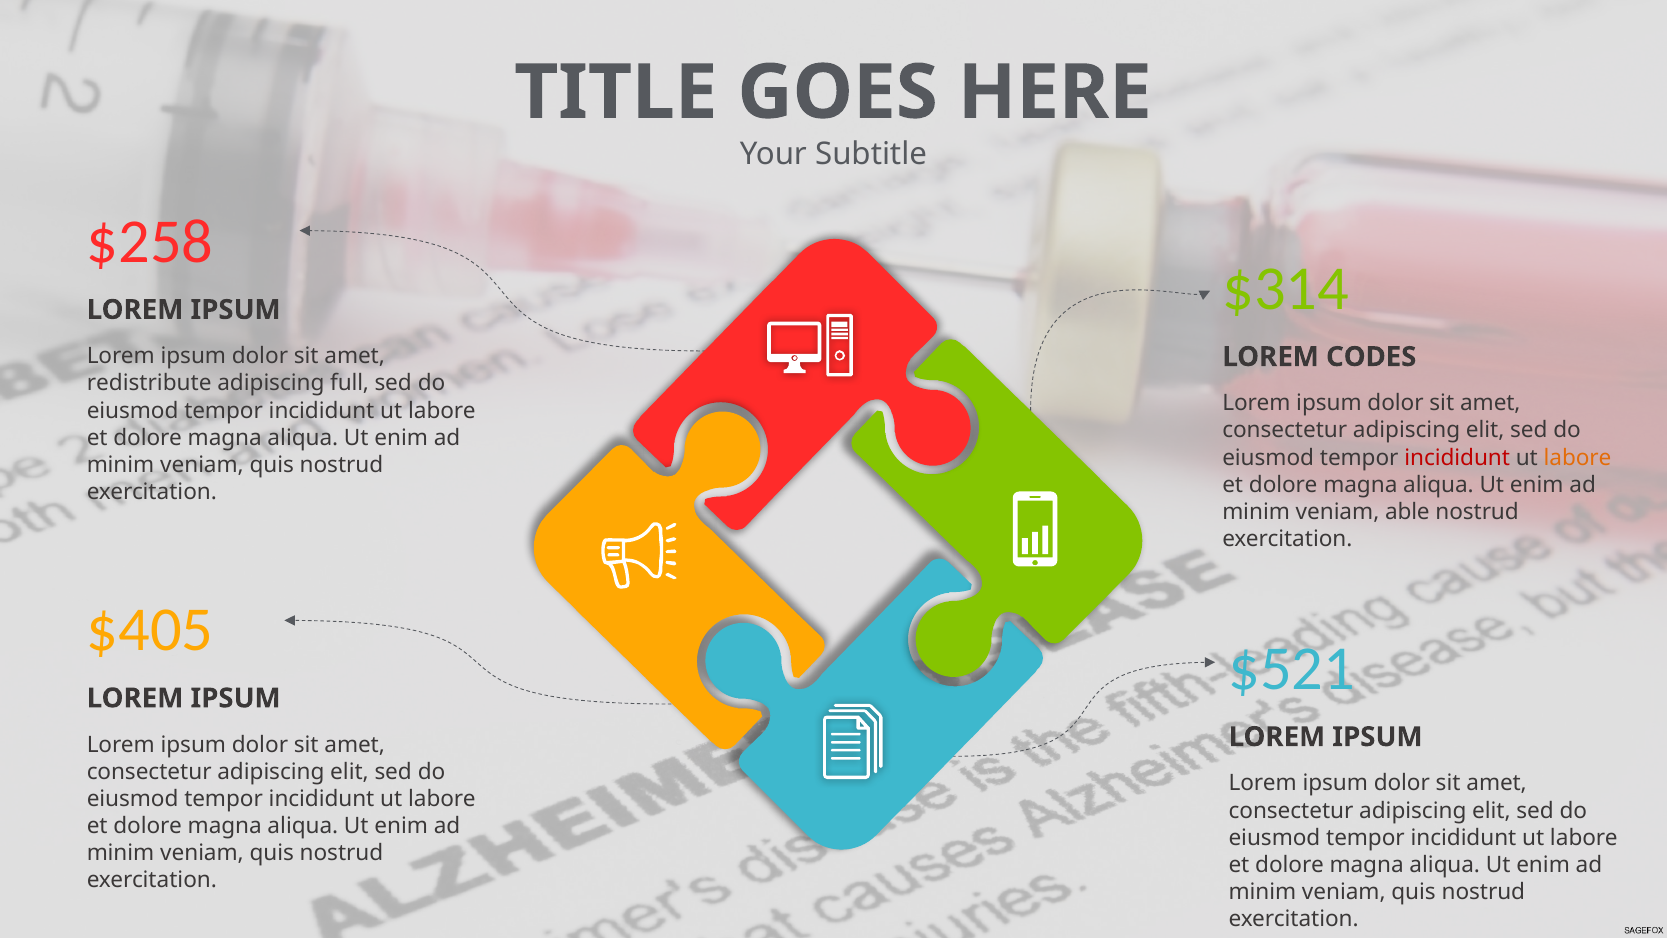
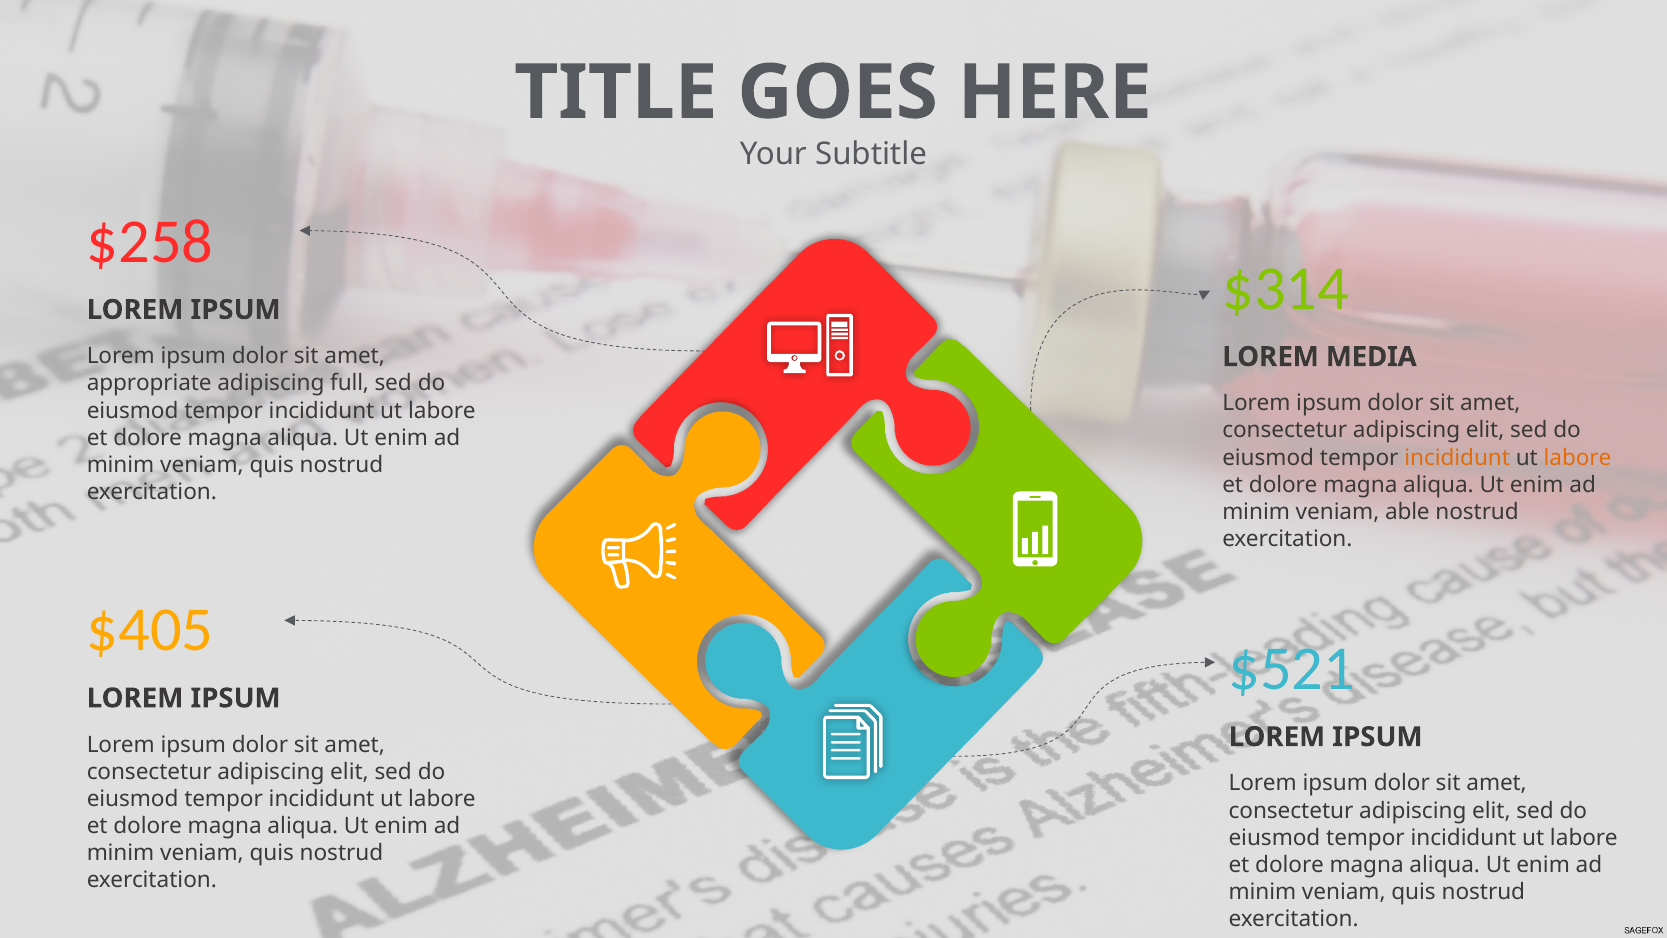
CODES: CODES -> MEDIA
redistribute: redistribute -> appropriate
incididunt at (1457, 457) colour: red -> orange
